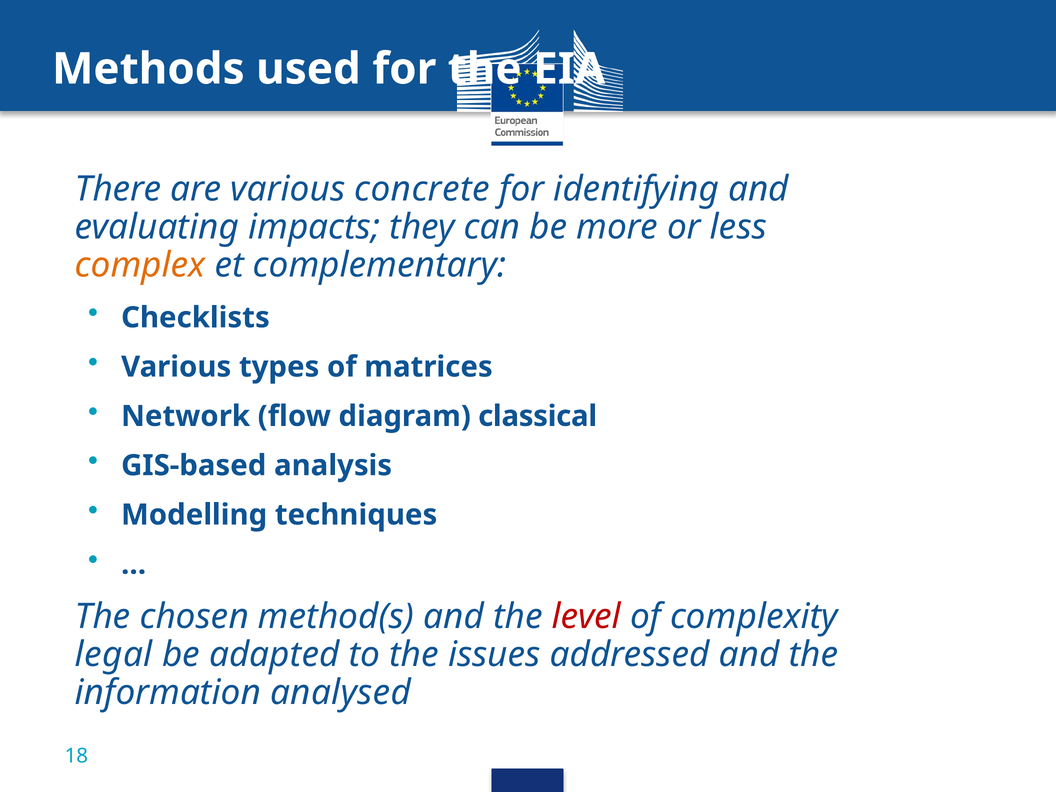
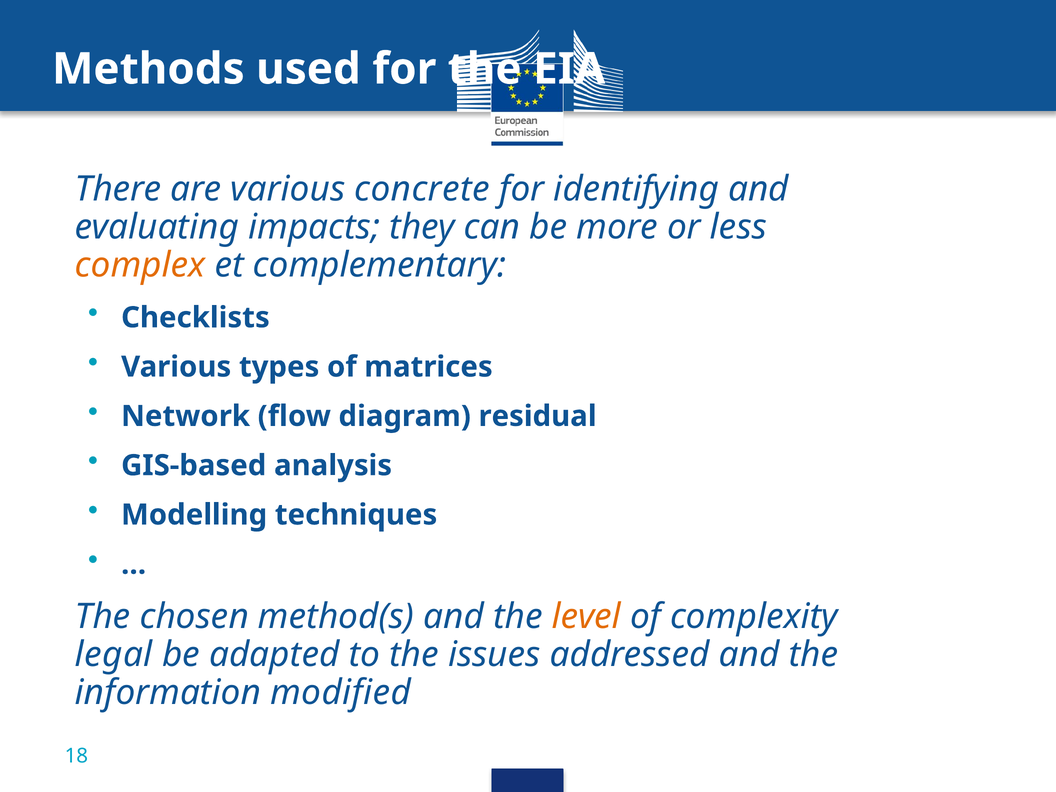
classical: classical -> residual
level colour: red -> orange
analysed: analysed -> modified
